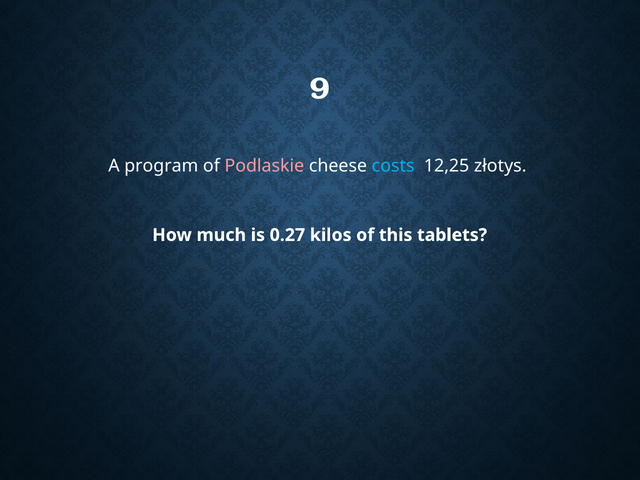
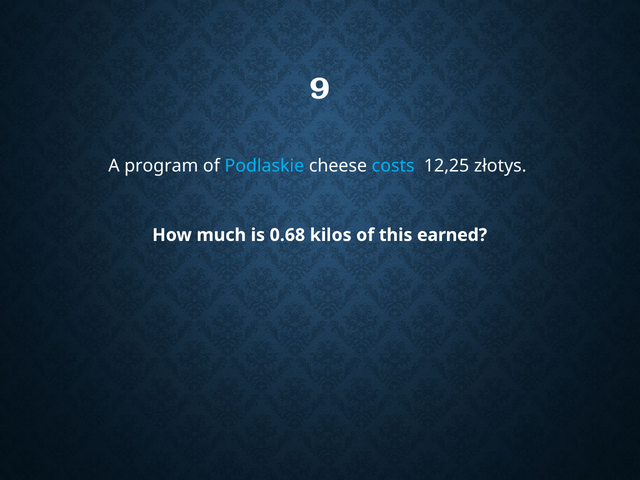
Podlaskie colour: pink -> light blue
0.27: 0.27 -> 0.68
tablets: tablets -> earned
